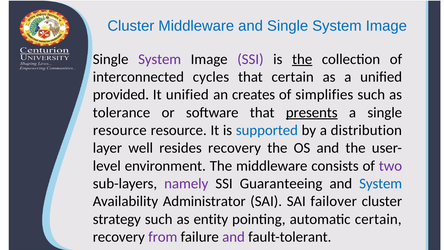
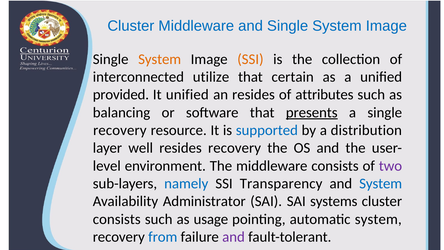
System at (160, 59) colour: purple -> orange
SSI at (250, 59) colour: purple -> orange
the at (302, 59) underline: present -> none
cycles: cycles -> utilize
an creates: creates -> resides
simplifies: simplifies -> attributes
tolerance: tolerance -> balancing
resource at (120, 130): resource -> recovery
namely colour: purple -> blue
Guaranteeing: Guaranteeing -> Transparency
failover: failover -> systems
strategy at (117, 219): strategy -> consists
entity: entity -> usage
automatic certain: certain -> system
from colour: purple -> blue
